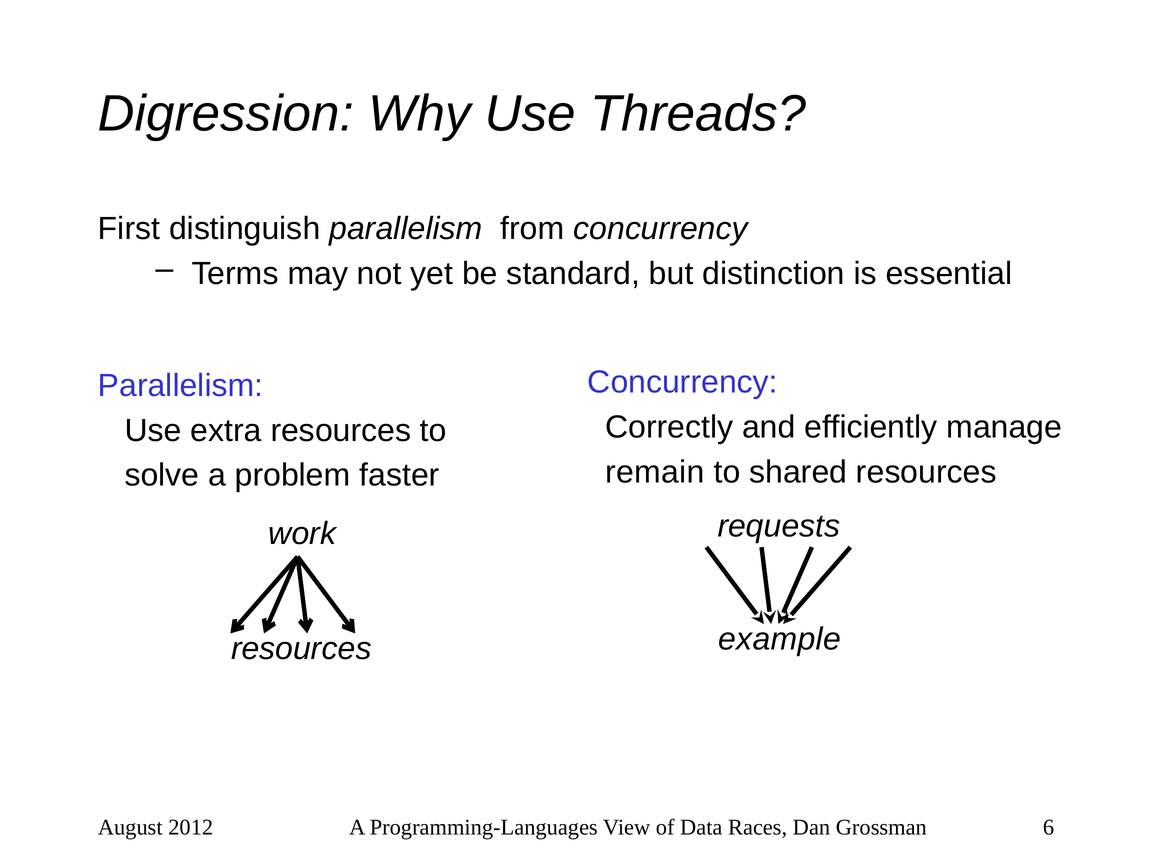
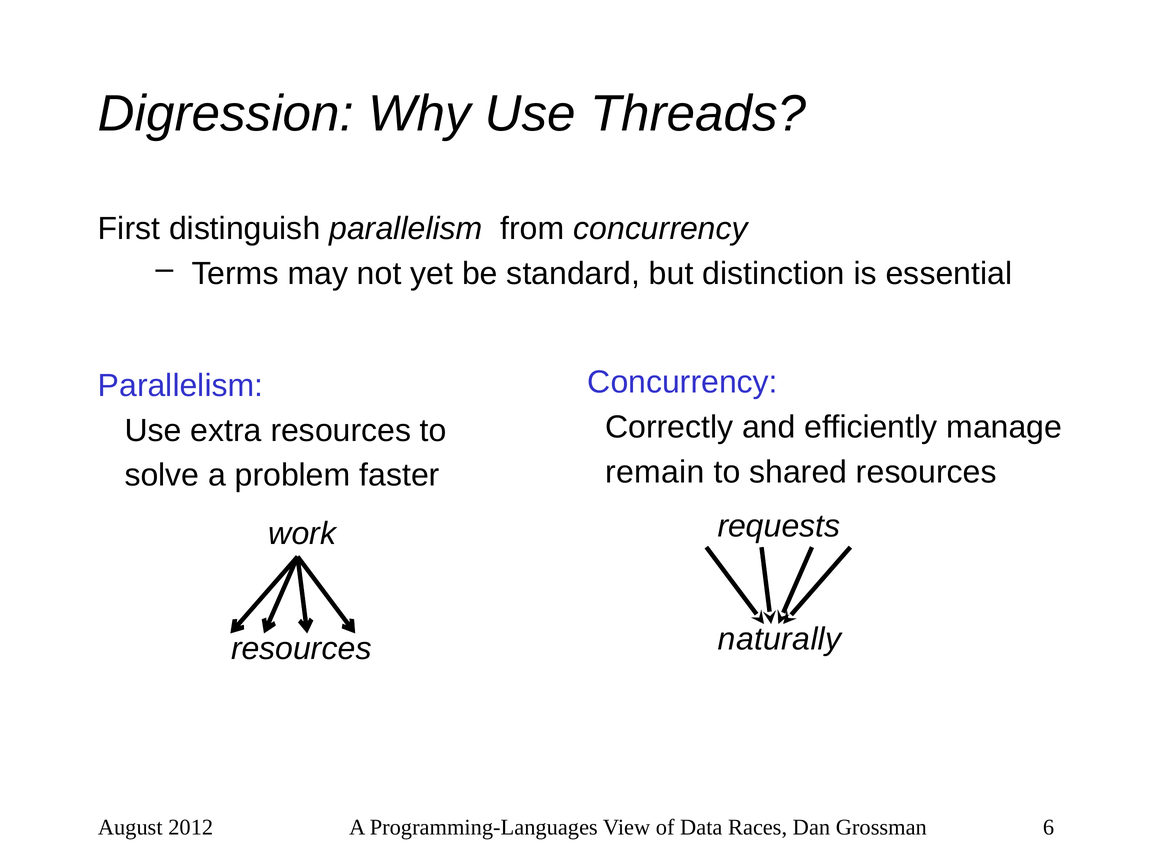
example: example -> naturally
